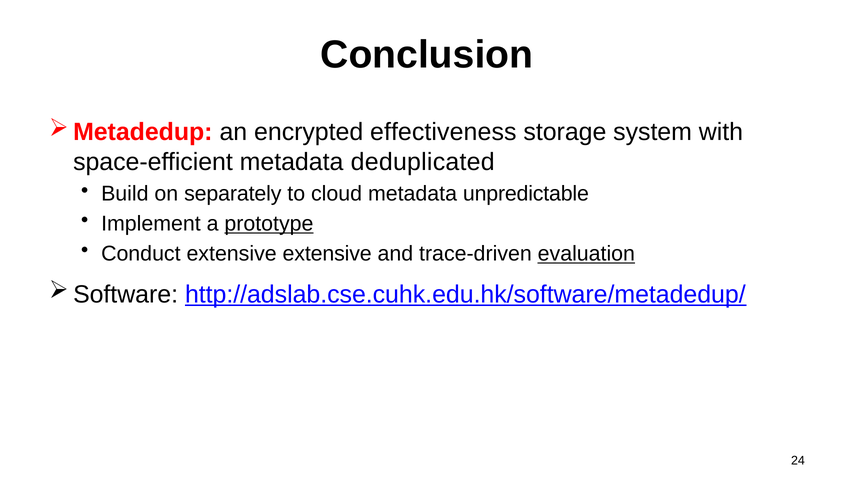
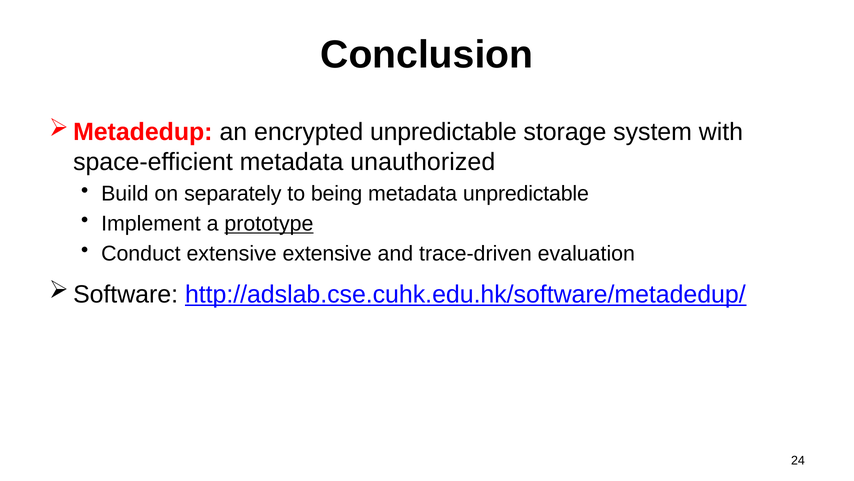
encrypted effectiveness: effectiveness -> unpredictable
deduplicated: deduplicated -> unauthorized
cloud: cloud -> being
evaluation underline: present -> none
